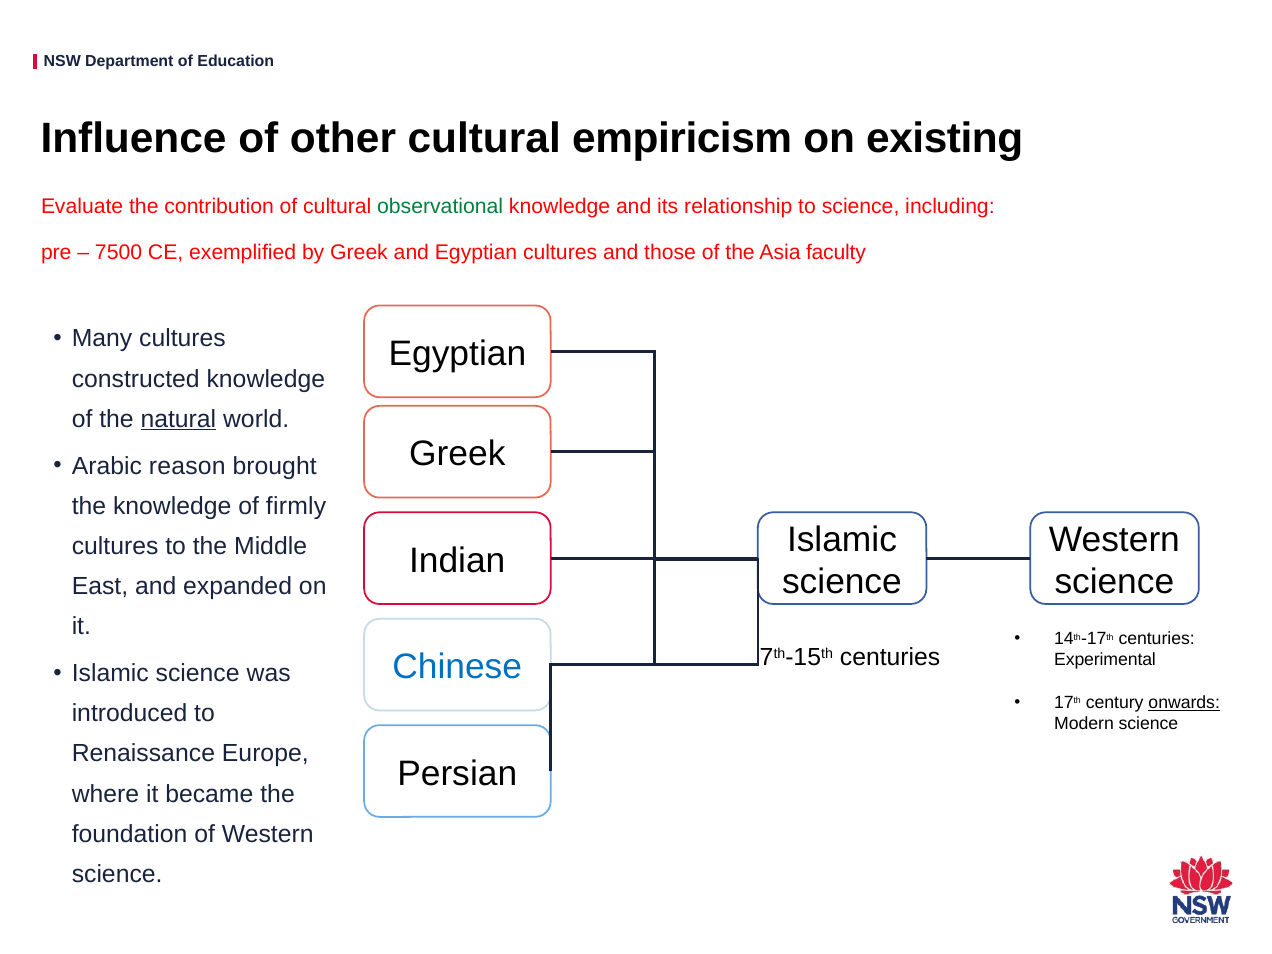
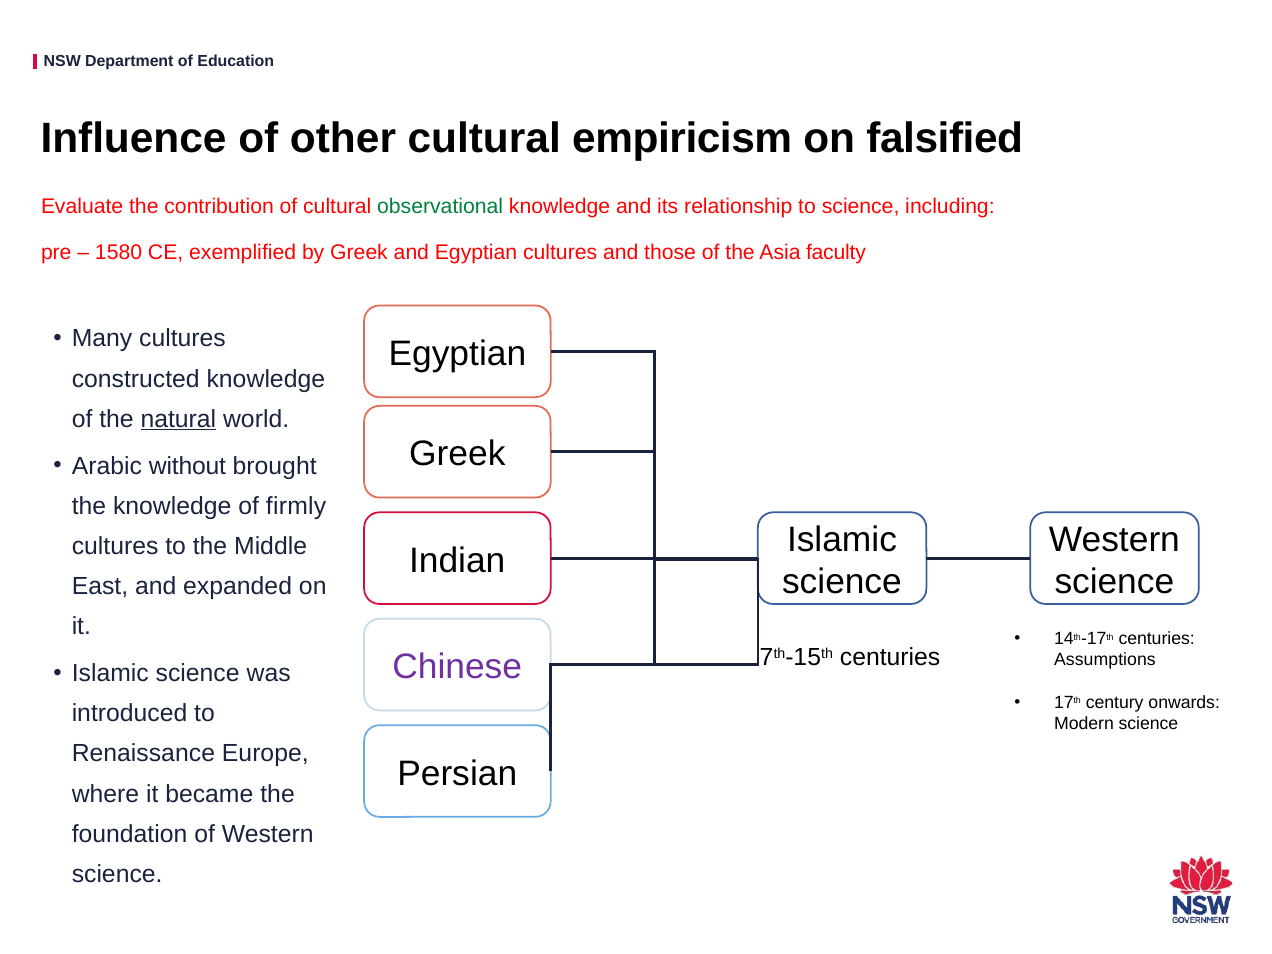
existing: existing -> falsified
7500: 7500 -> 1580
reason: reason -> without
Chinese colour: blue -> purple
Experimental: Experimental -> Assumptions
onwards underline: present -> none
